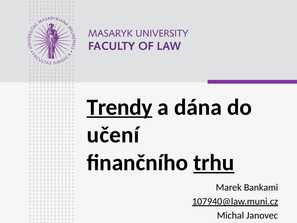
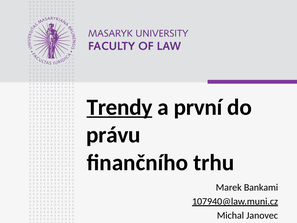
dána: dána -> první
učení: učení -> právu
trhu underline: present -> none
